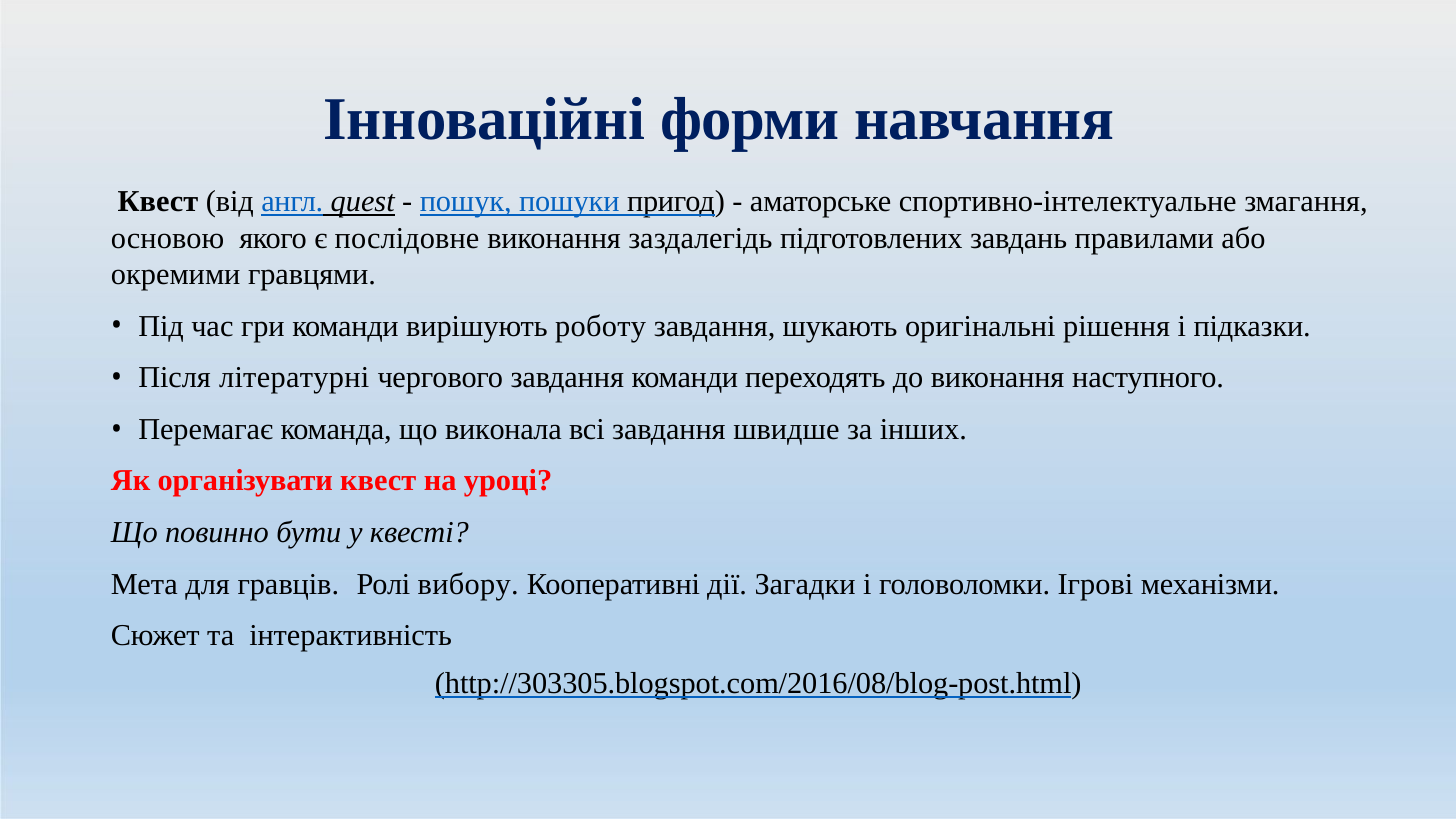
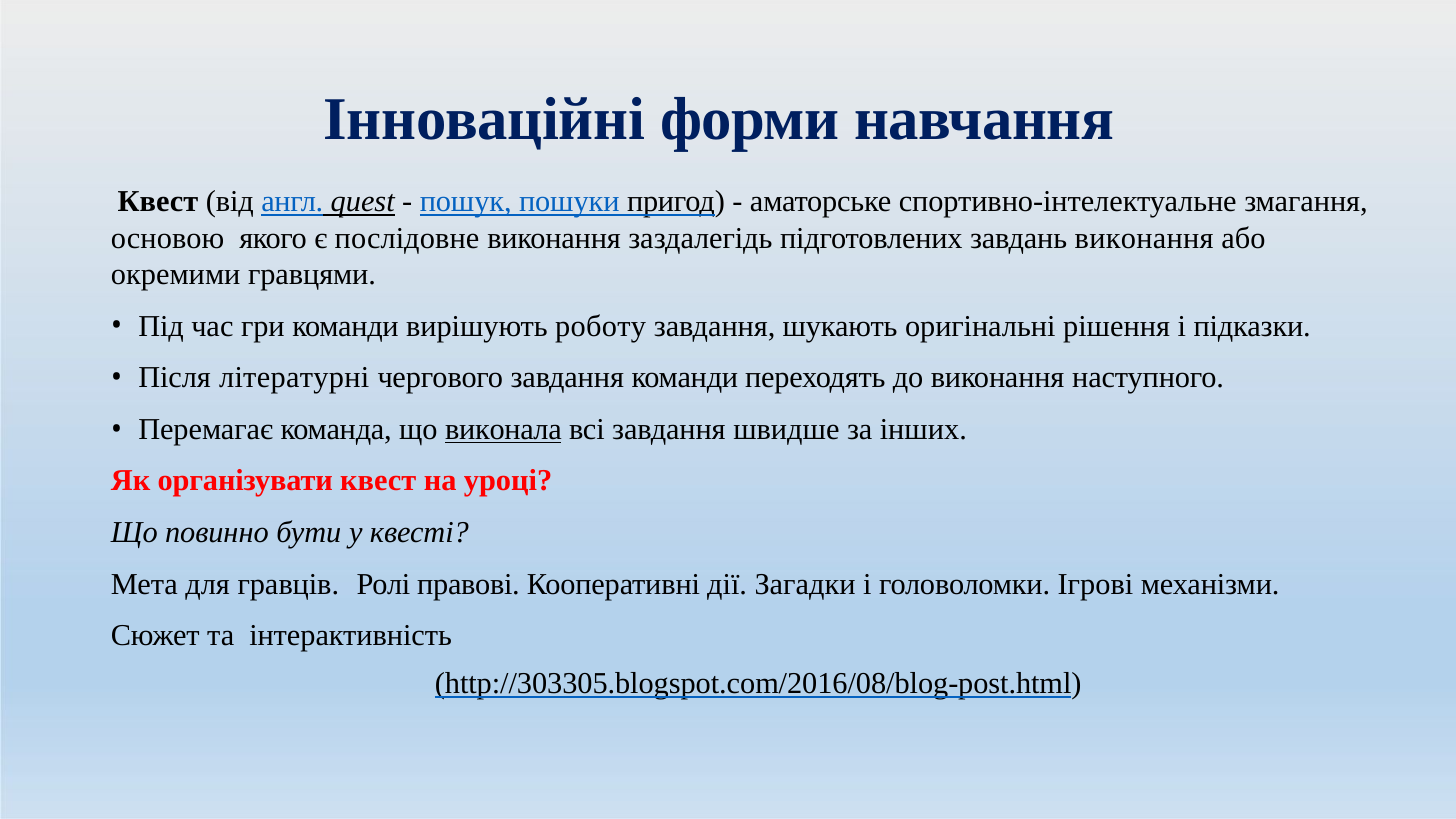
завдань правилами: правилами -> виконання
виконала underline: none -> present
вибору: вибору -> правові
